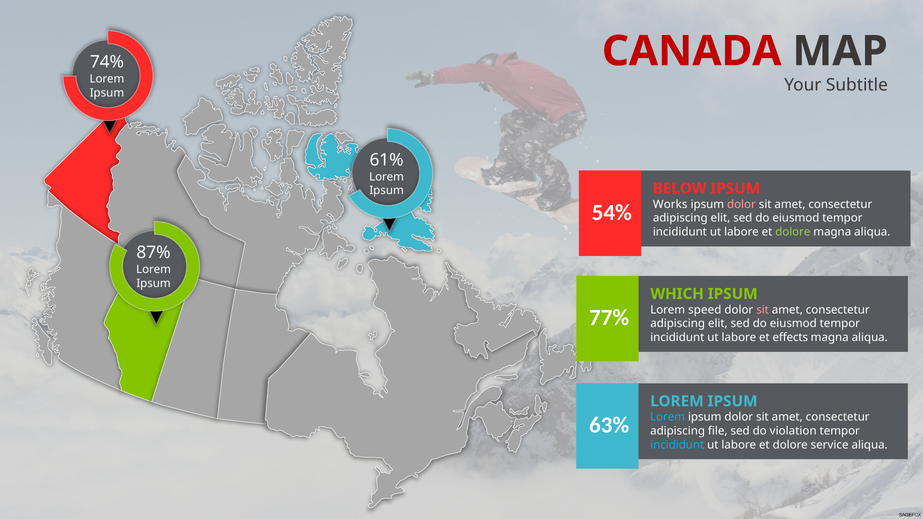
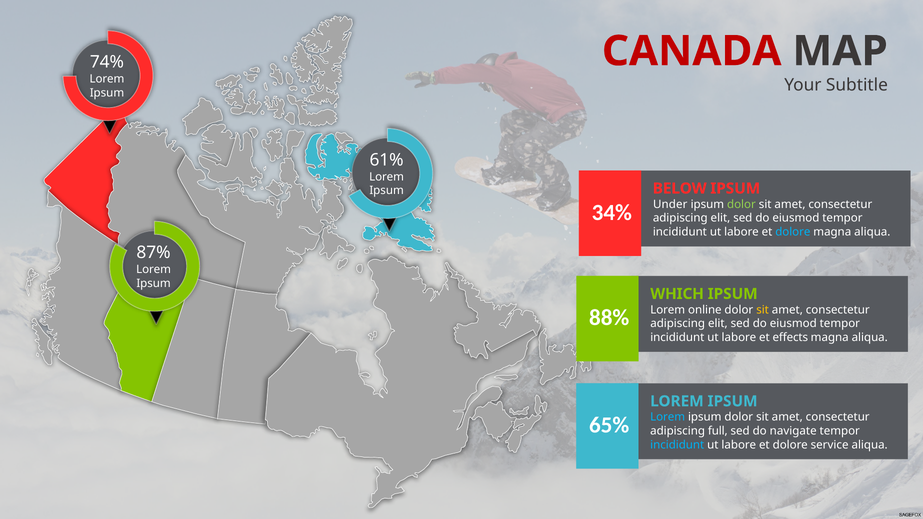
Works: Works -> Under
dolor at (741, 204) colour: pink -> light green
54%: 54% -> 34%
dolore at (793, 232) colour: light green -> light blue
speed: speed -> online
sit at (763, 310) colour: pink -> yellow
77%: 77% -> 88%
63%: 63% -> 65%
file: file -> full
violation: violation -> navigate
